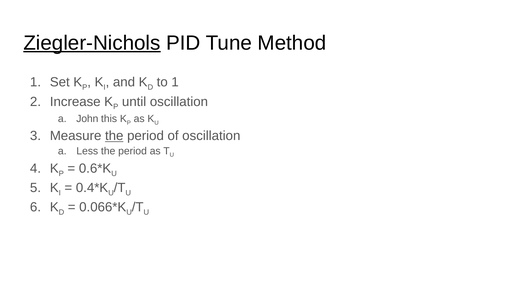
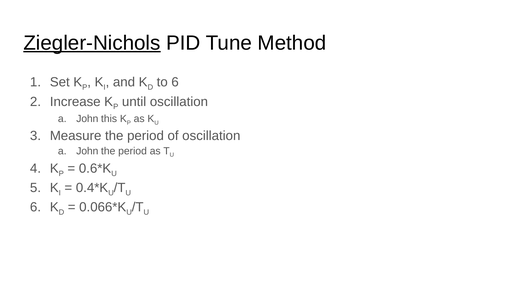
to 1: 1 -> 6
the at (114, 136) underline: present -> none
Less at (87, 151): Less -> John
